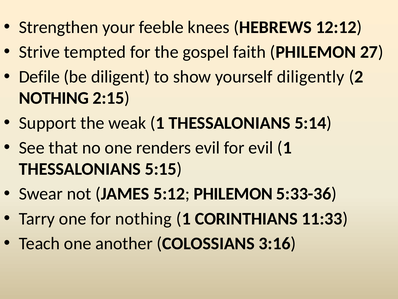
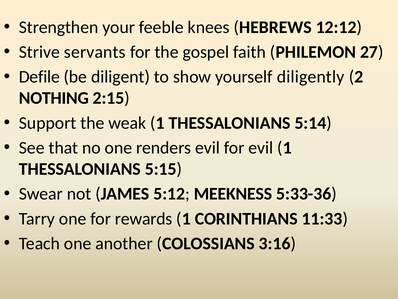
tempted: tempted -> servants
5:12 PHILEMON: PHILEMON -> MEEKNESS
for nothing: nothing -> rewards
